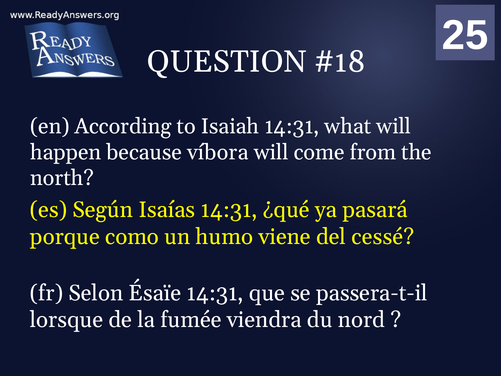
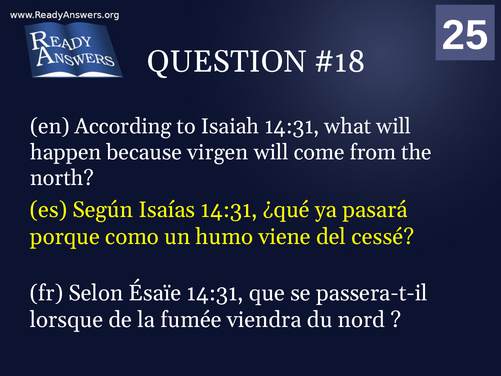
víbora: víbora -> virgen
